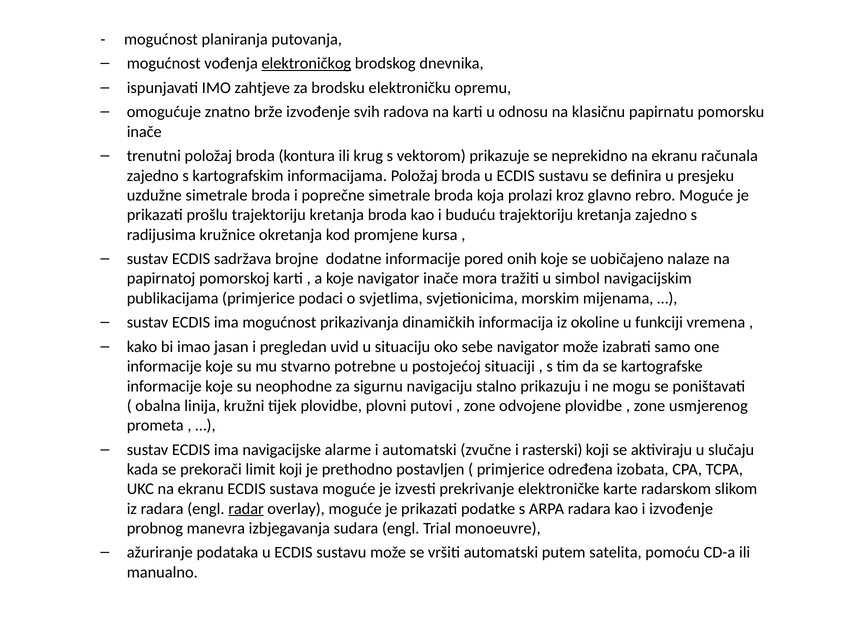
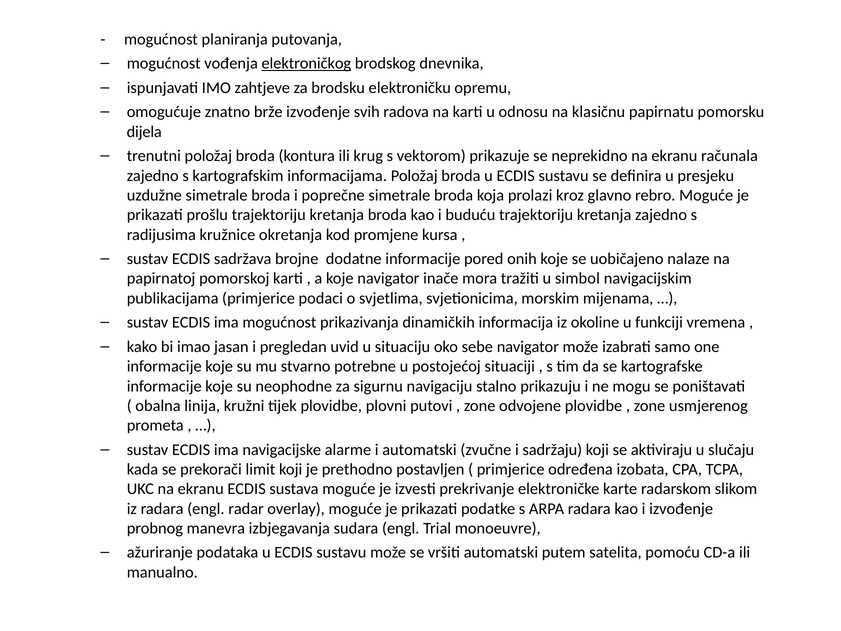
inače at (144, 132): inače -> dijela
rasterski: rasterski -> sadržaju
radar underline: present -> none
